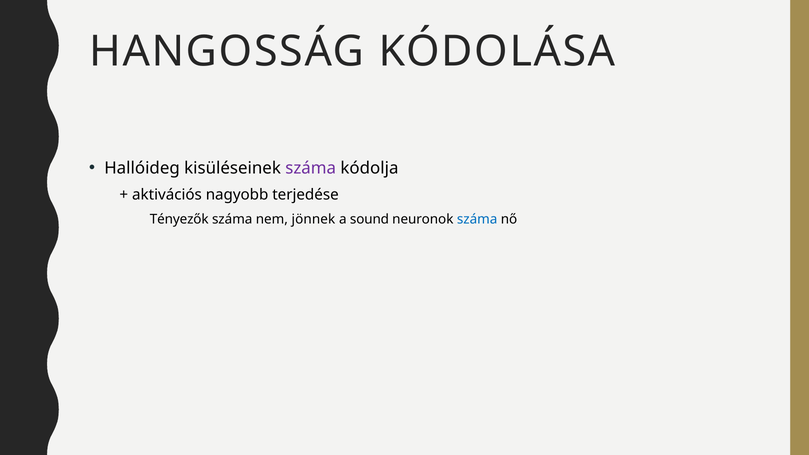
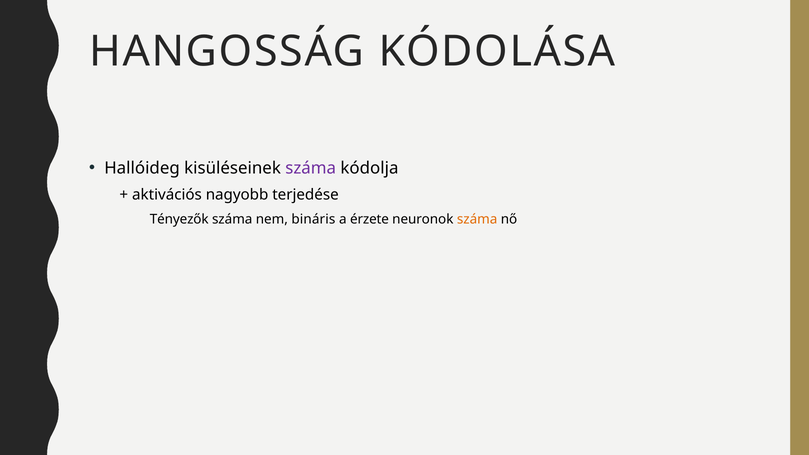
jönnek: jönnek -> bináris
sound: sound -> érzete
száma at (477, 219) colour: blue -> orange
